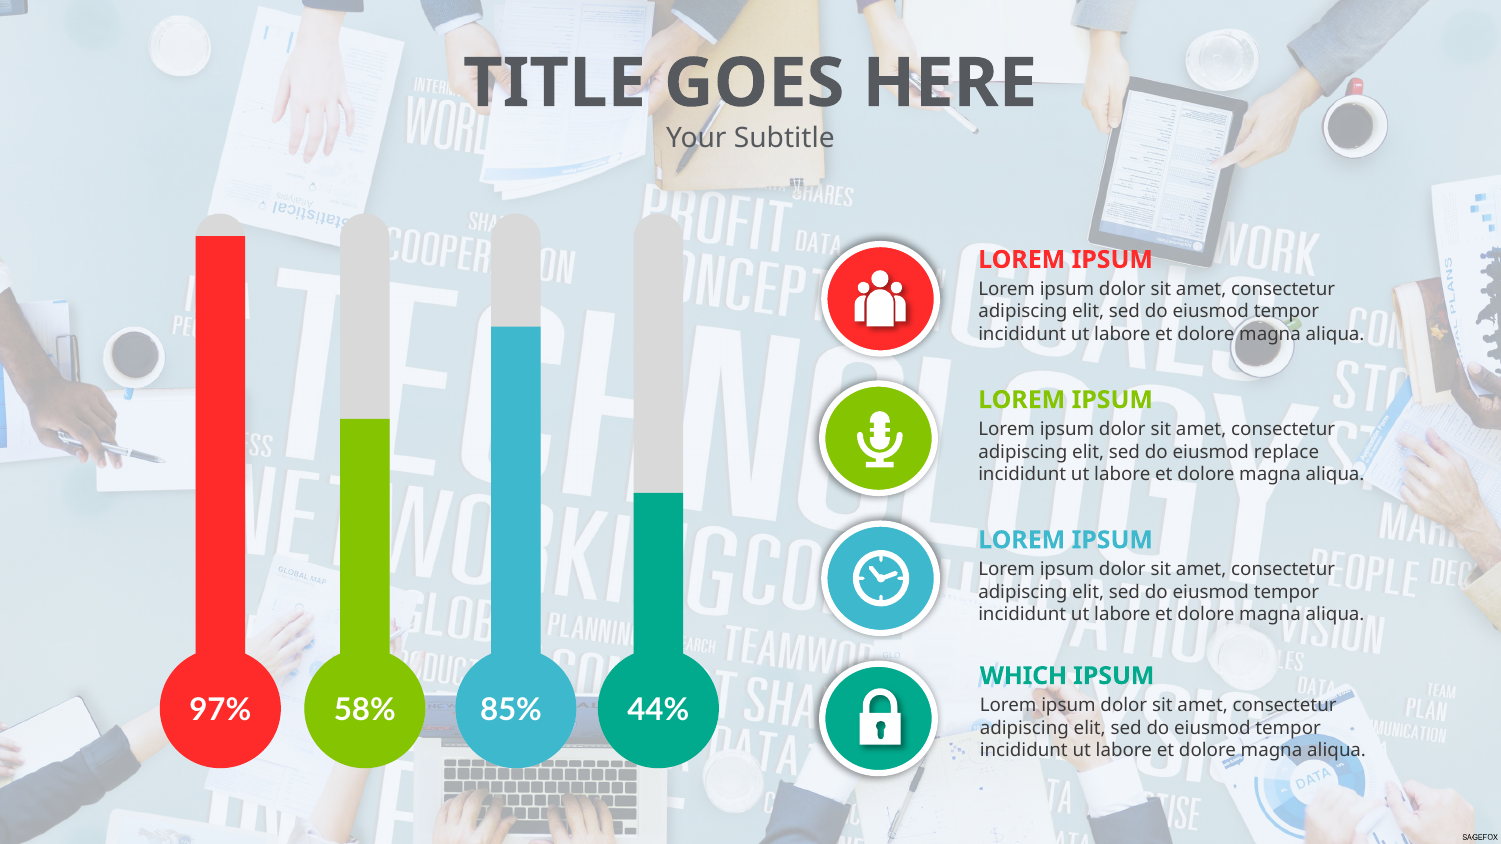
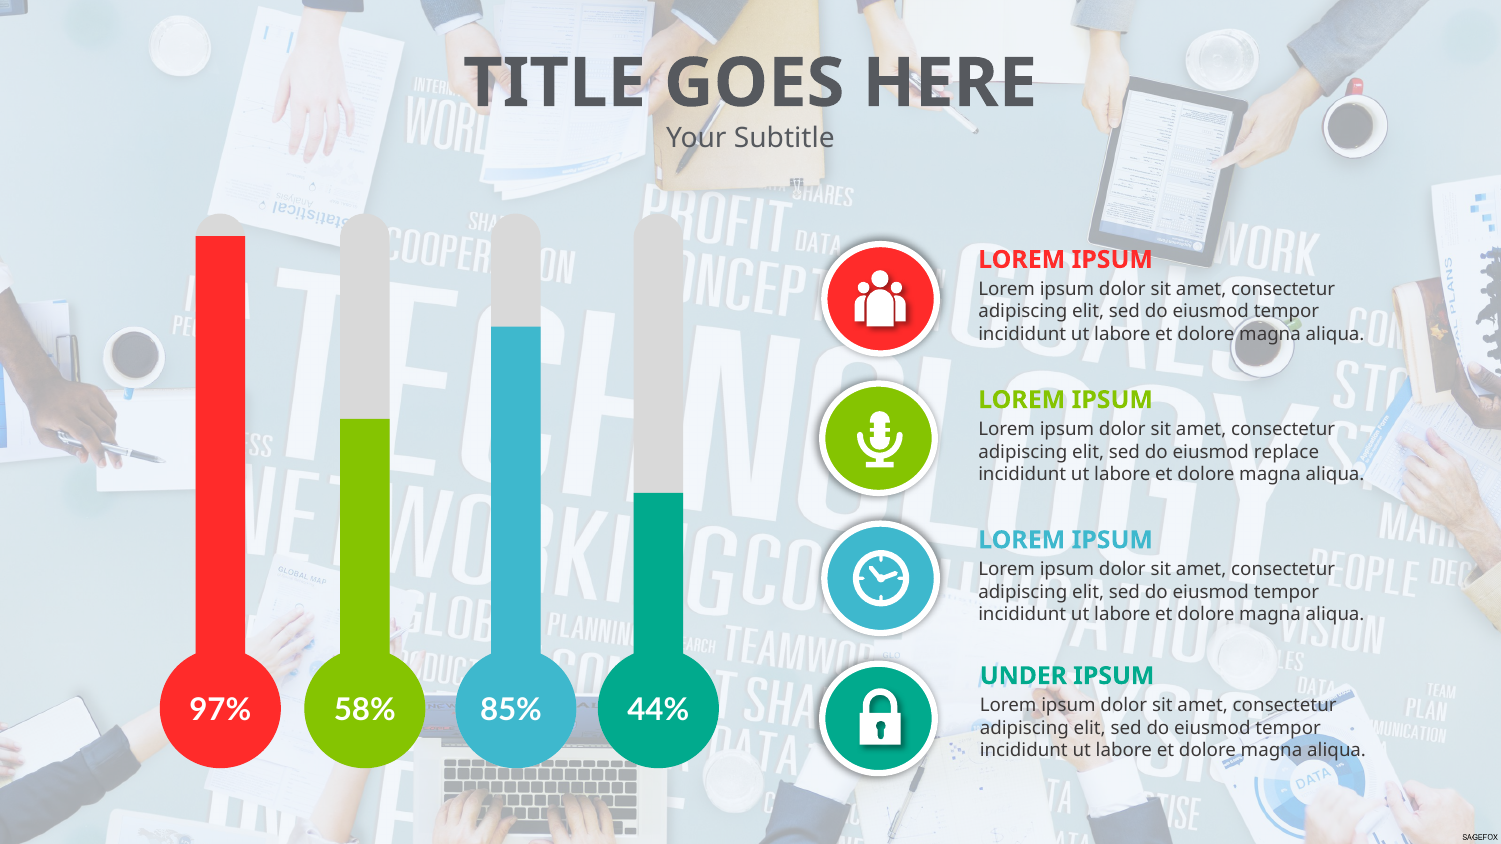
WHICH: WHICH -> UNDER
